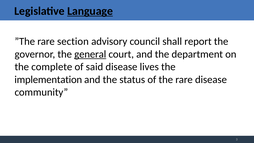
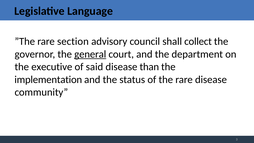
Language underline: present -> none
report: report -> collect
complete: complete -> executive
lives: lives -> than
